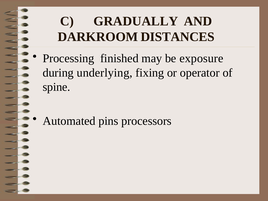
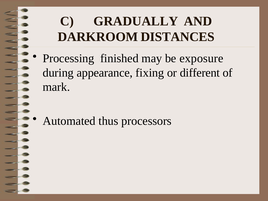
underlying: underlying -> appearance
operator: operator -> different
spine: spine -> mark
pins: pins -> thus
